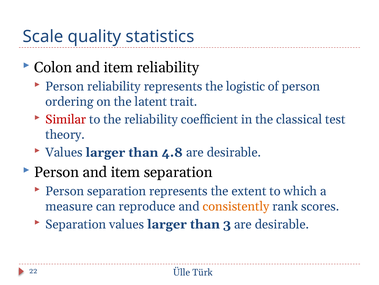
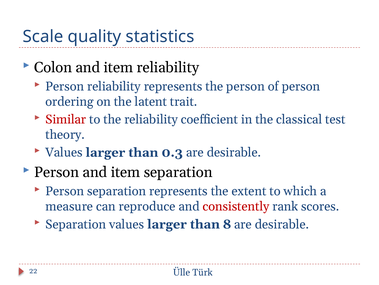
the logistic: logistic -> person
4.8: 4.8 -> 0.3
consistently colour: orange -> red
3: 3 -> 8
